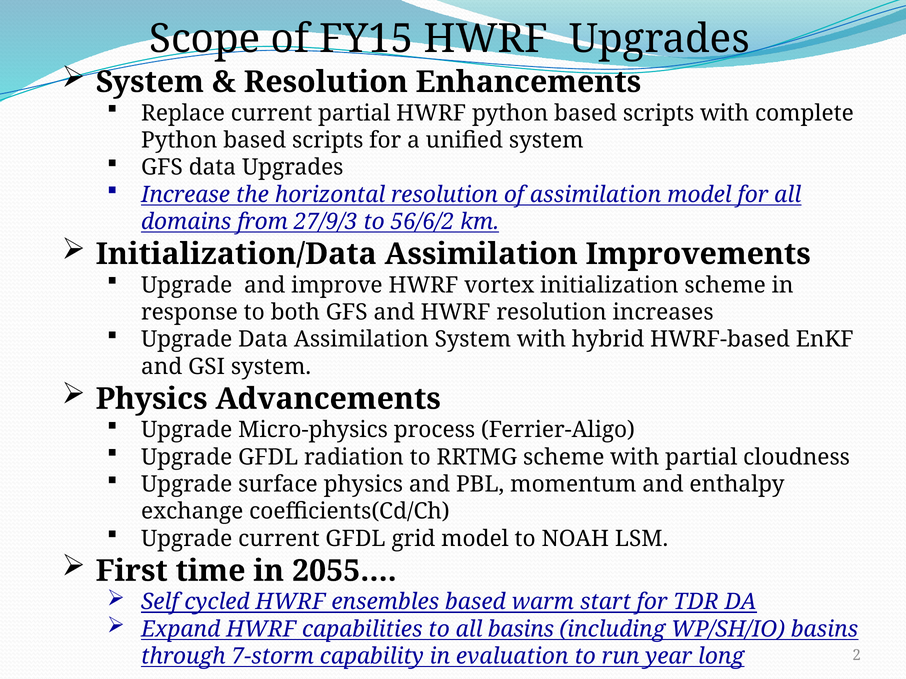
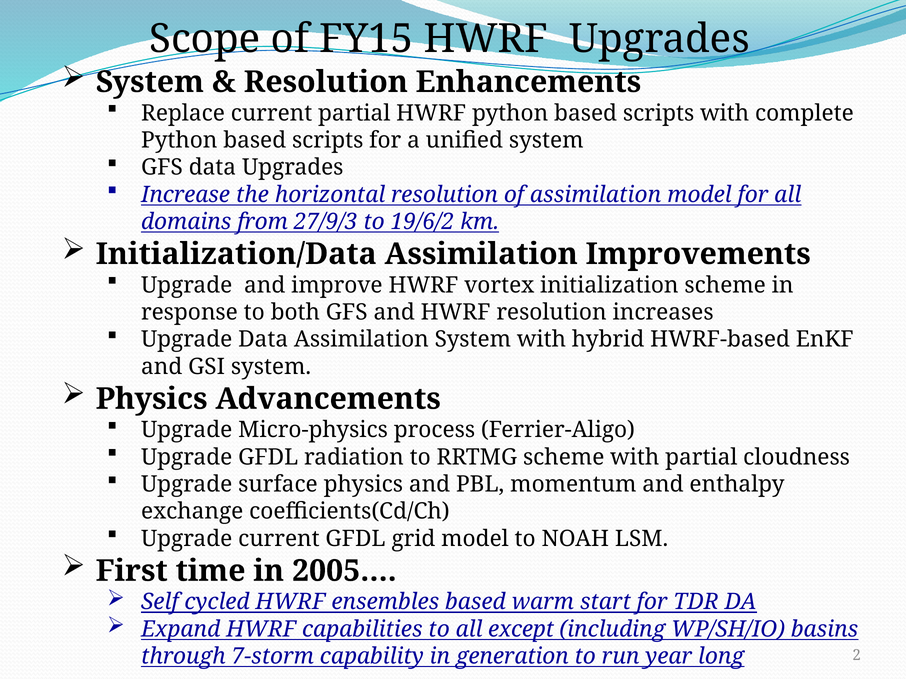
56/6/2: 56/6/2 -> 19/6/2
2055…: 2055… -> 2005…
all basins: basins -> except
evaluation: evaluation -> generation
